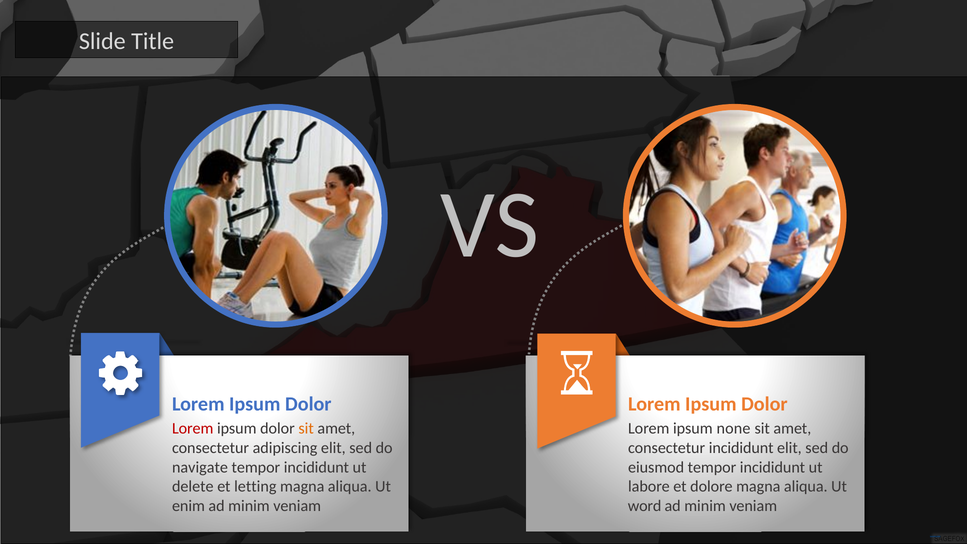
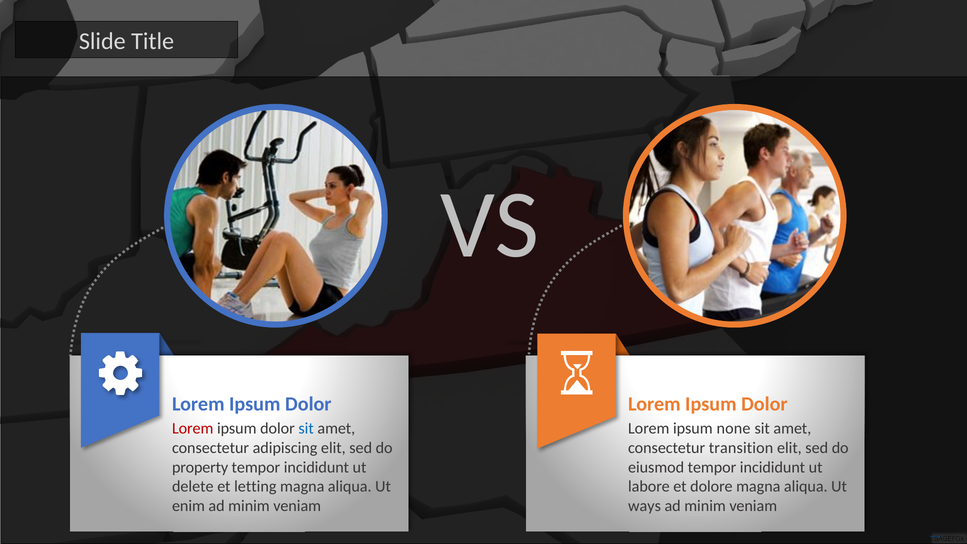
sit at (306, 429) colour: orange -> blue
consectetur incididunt: incididunt -> transition
navigate: navigate -> property
word: word -> ways
